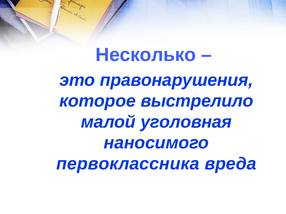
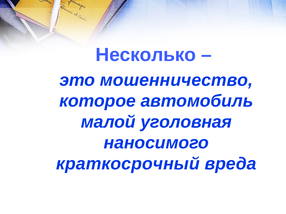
правонарушения: правонарушения -> мошенничество
выстрелило: выстрелило -> автомобиль
первоклассника: первоклассника -> краткосрочный
